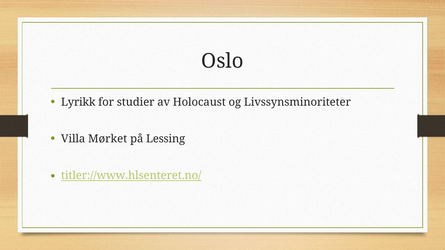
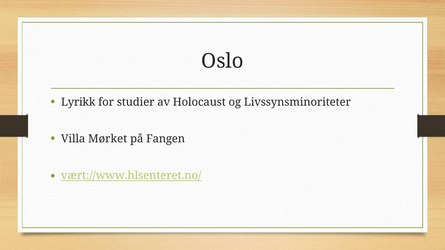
Lessing: Lessing -> Fangen
titler://www.hlsenteret.no/: titler://www.hlsenteret.no/ -> vært://www.hlsenteret.no/
